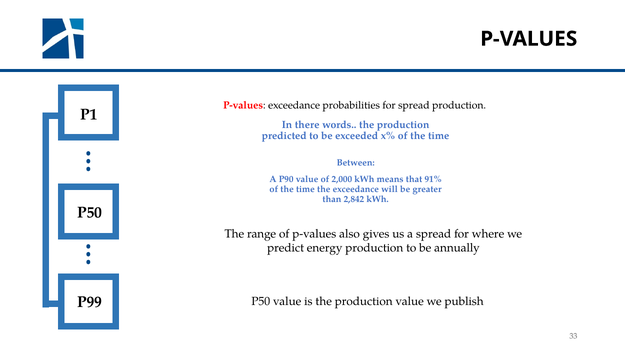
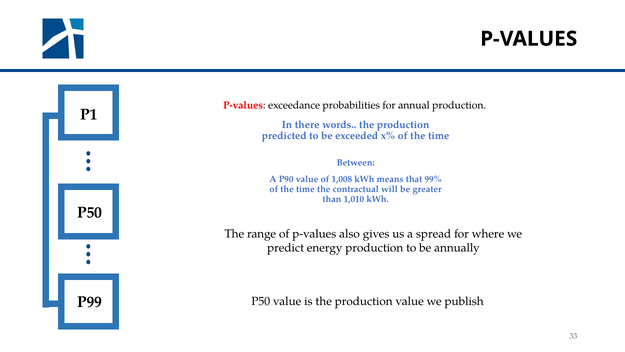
for spread: spread -> annual
2,000: 2,000 -> 1,008
91%: 91% -> 99%
the exceedance: exceedance -> contractual
2,842: 2,842 -> 1,010
